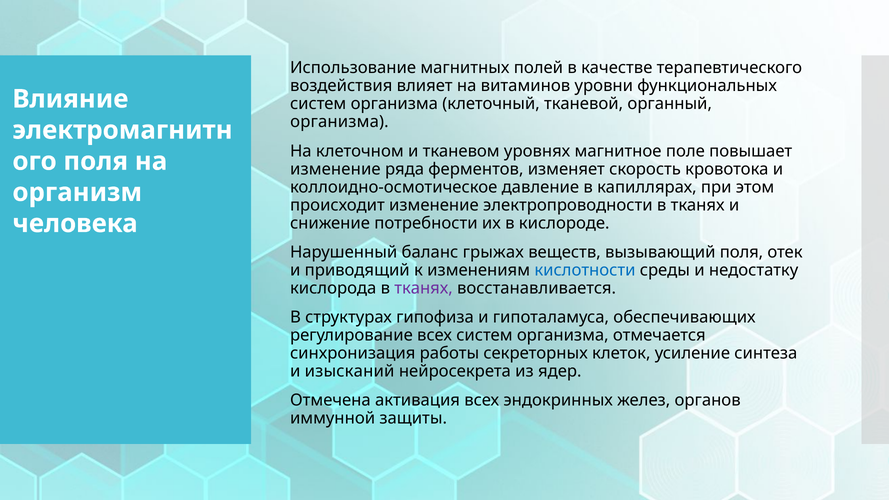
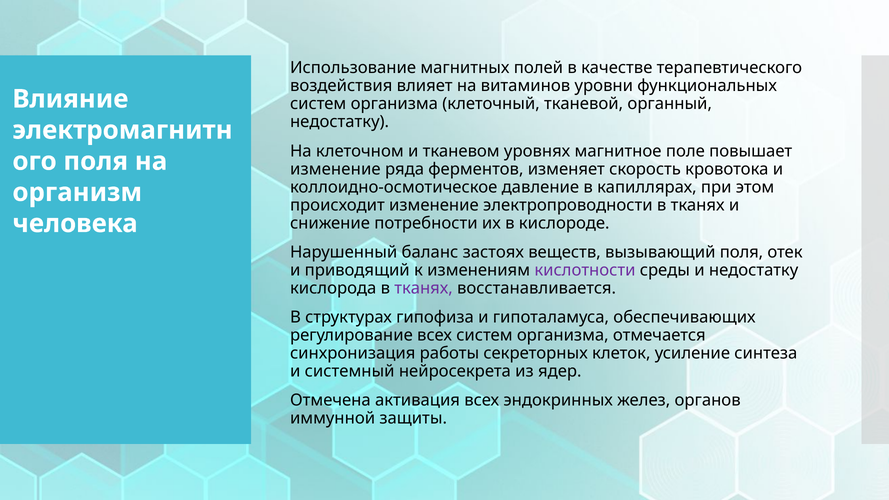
организма at (339, 122): организма -> недостатку
грыжах: грыжах -> застоях
кислотности colour: blue -> purple
изысканий: изысканий -> системный
